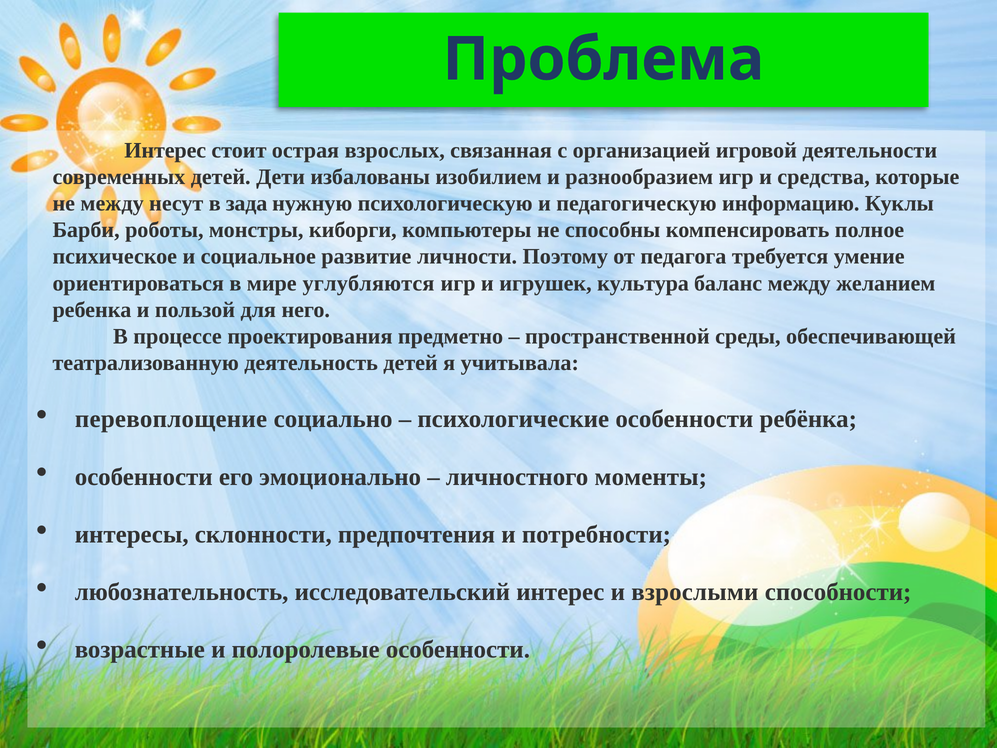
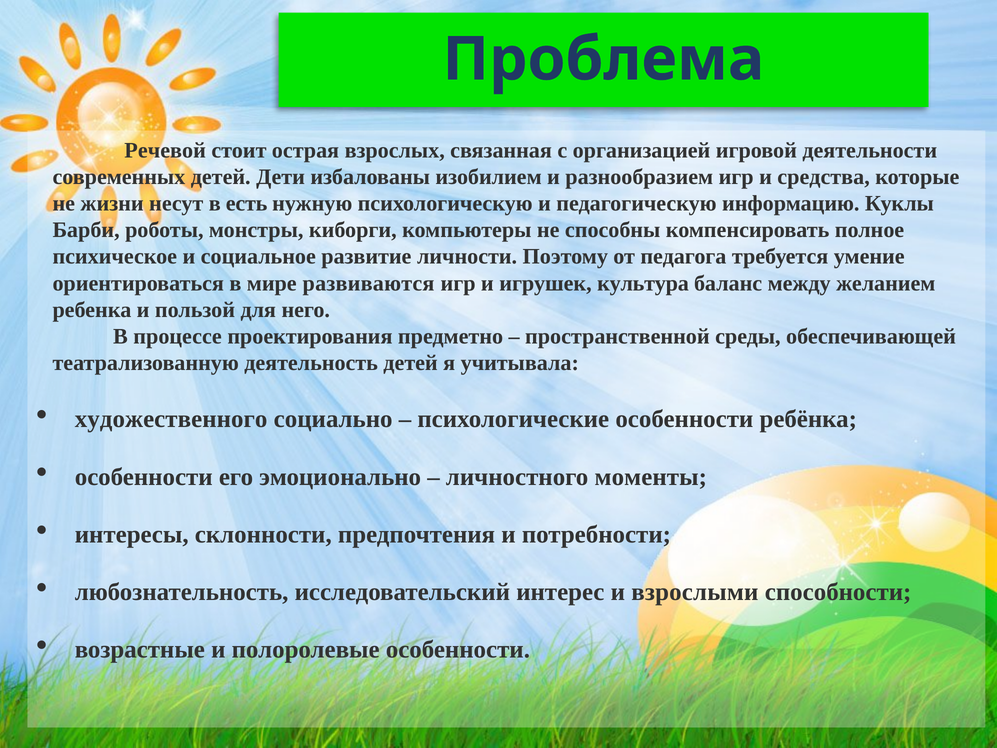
Интерес at (165, 150): Интерес -> Речевой
не между: между -> жизни
зада: зада -> есть
углубляются: углубляются -> развиваются
перевоплощение: перевоплощение -> художественного
